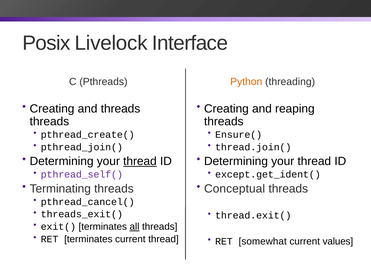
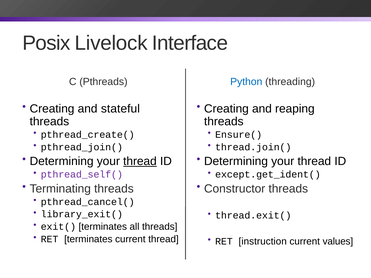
Python colour: orange -> blue
and threads: threads -> stateful
Conceptual: Conceptual -> Constructor
threads_exit(: threads_exit( -> library_exit(
all underline: present -> none
somewhat: somewhat -> instruction
